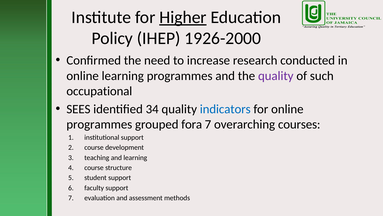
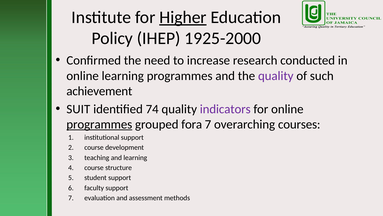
1926-2000: 1926-2000 -> 1925-2000
occupational: occupational -> achievement
SEES: SEES -> SUIT
34: 34 -> 74
indicators colour: blue -> purple
programmes at (99, 124) underline: none -> present
